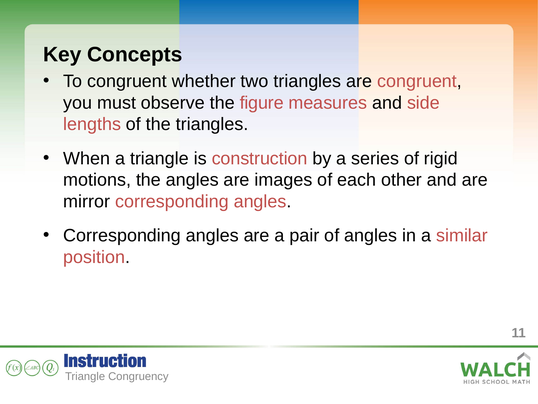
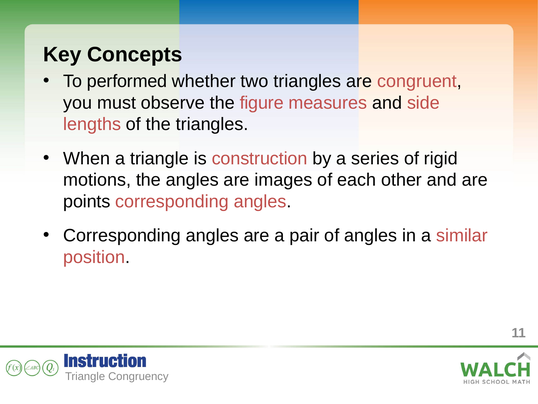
To congruent: congruent -> performed
mirror: mirror -> points
